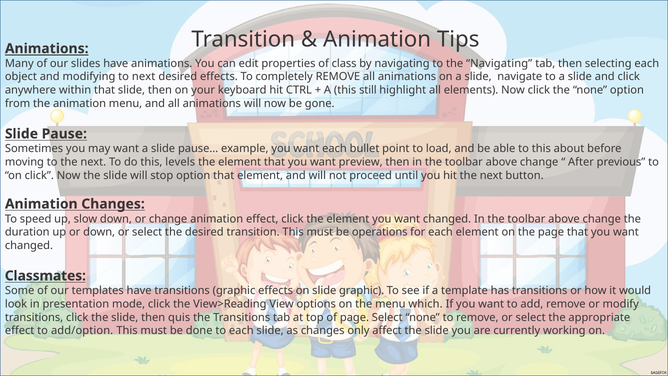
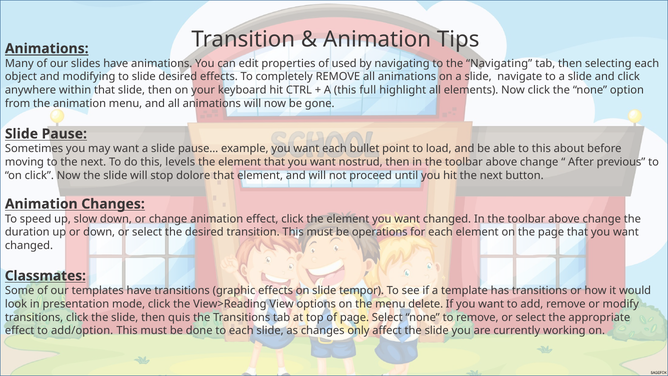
class: class -> used
to next: next -> slide
still: still -> full
preview: preview -> nostrud
stop option: option -> dolore
slide graphic: graphic -> tempor
which: which -> delete
